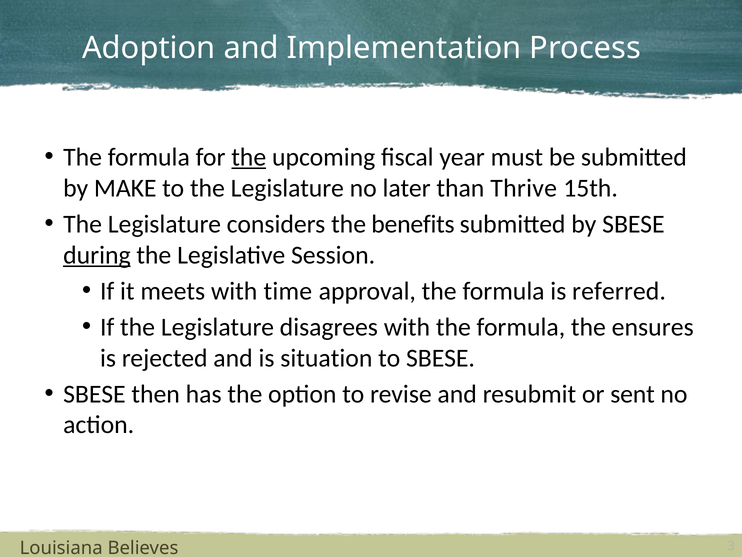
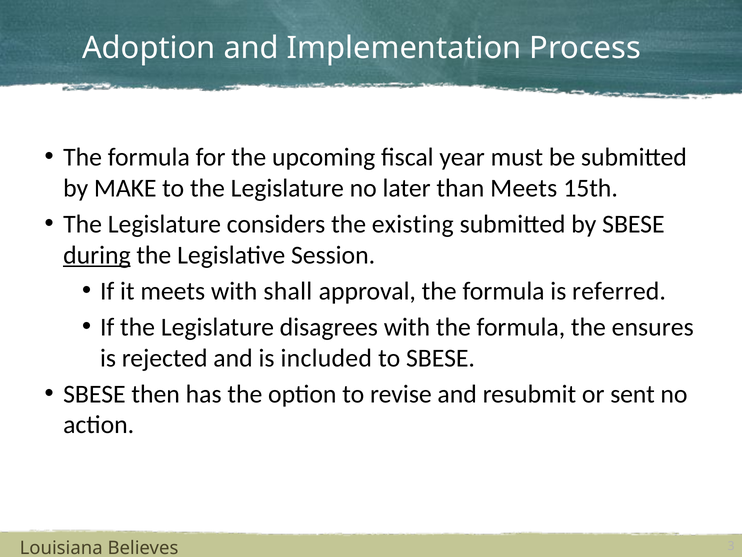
the at (249, 157) underline: present -> none
than Thrive: Thrive -> Meets
benefits: benefits -> existing
time: time -> shall
situation: situation -> included
